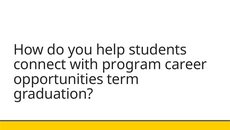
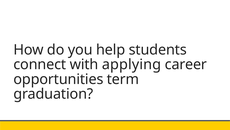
program: program -> applying
